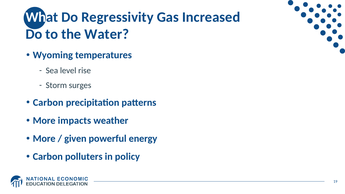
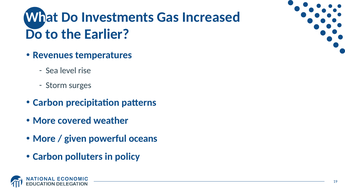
Regressivity: Regressivity -> Investments
Water: Water -> Earlier
Wyoming: Wyoming -> Revenues
impacts: impacts -> covered
energy: energy -> oceans
